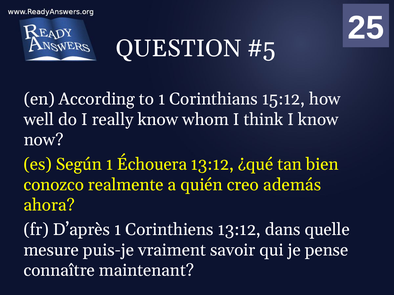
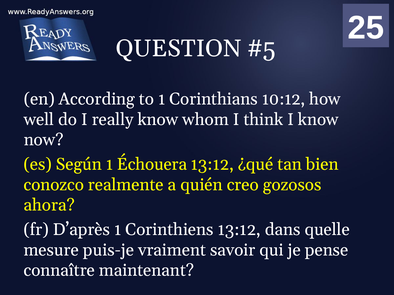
15:12: 15:12 -> 10:12
además: además -> gozosos
